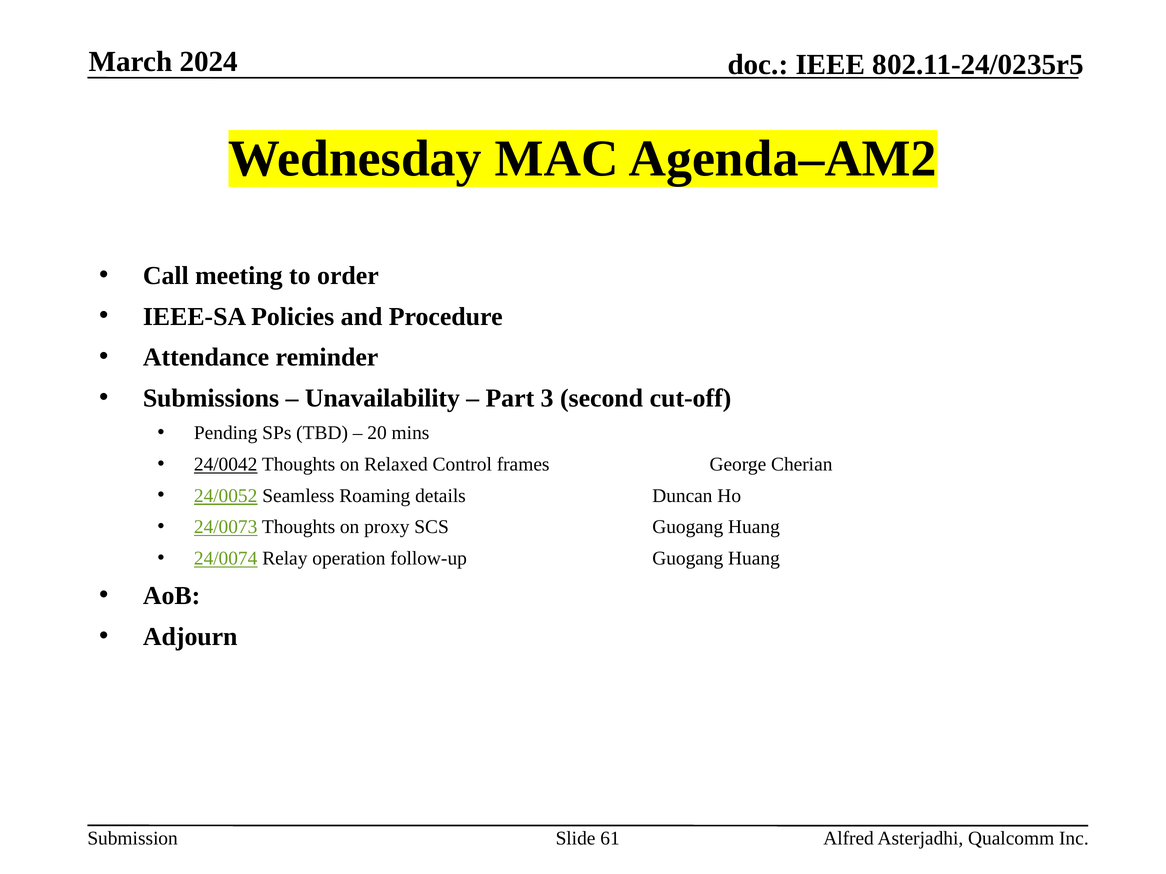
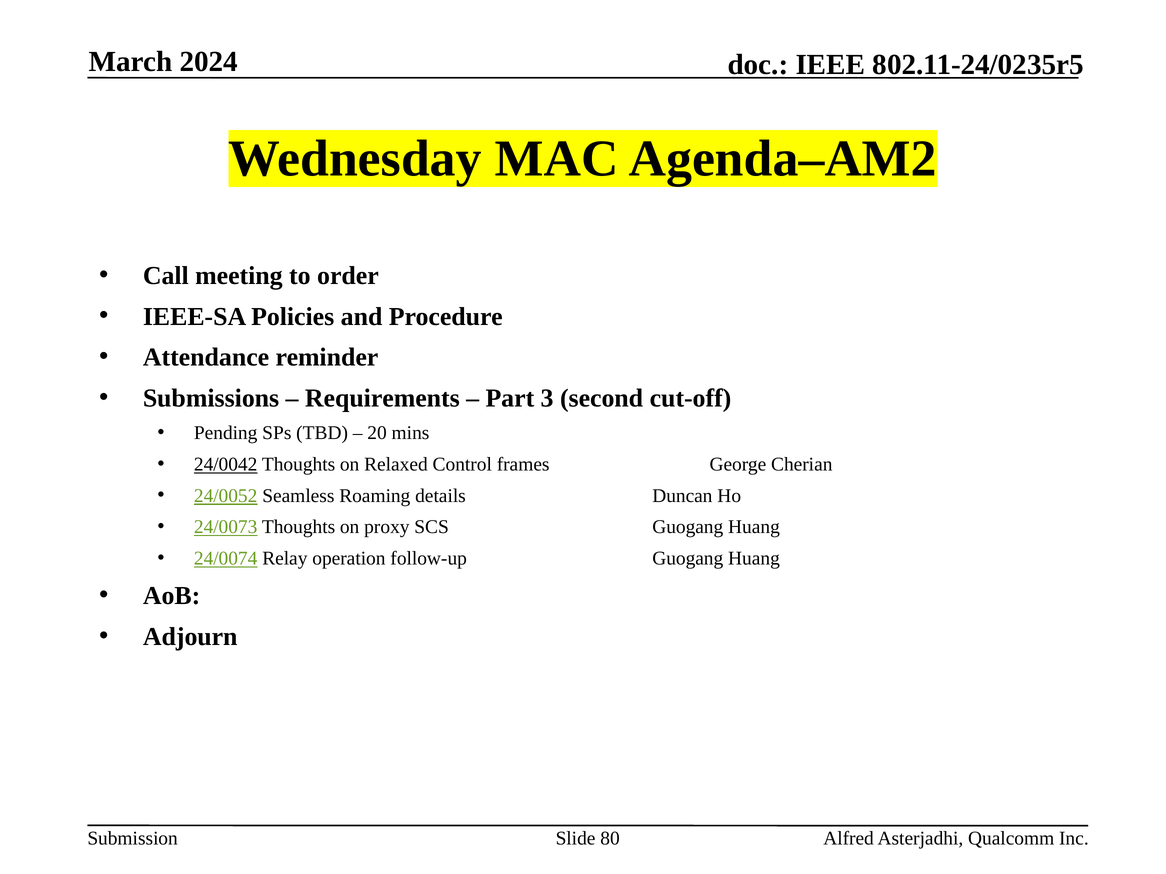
Unavailability: Unavailability -> Requirements
61: 61 -> 80
